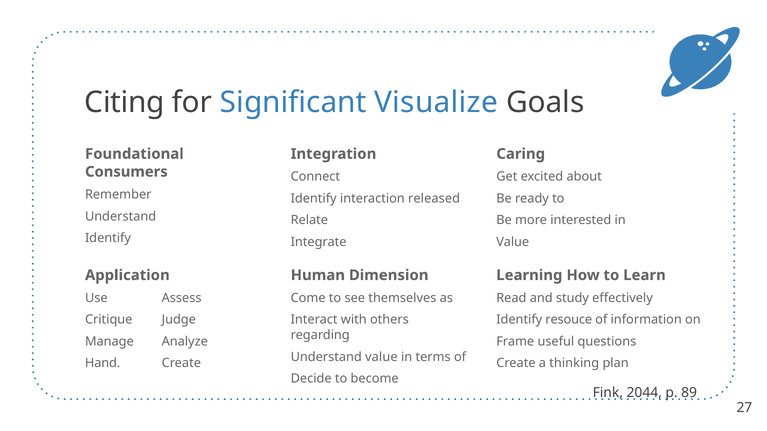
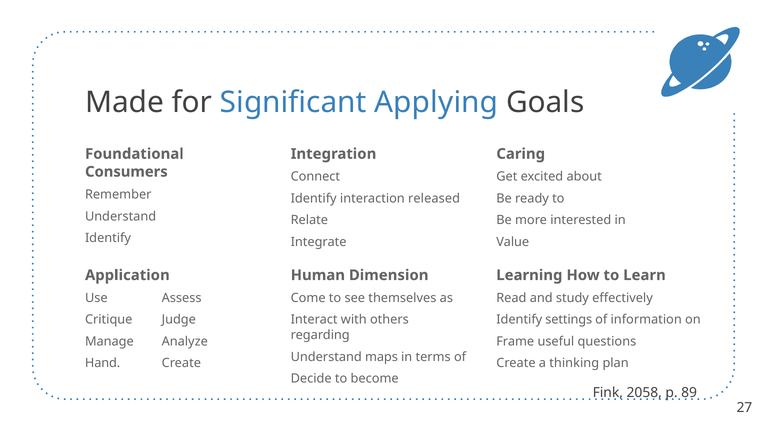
Citing: Citing -> Made
Visualize: Visualize -> Applying
resouce: resouce -> settings
Understand value: value -> maps
2044: 2044 -> 2058
